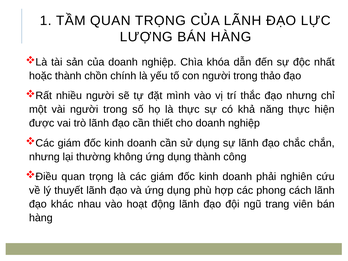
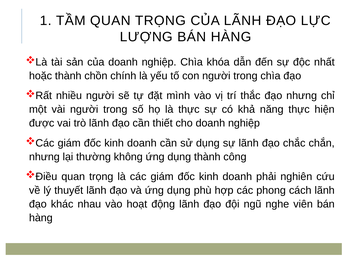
trong thảo: thảo -> chìa
trang: trang -> nghe
